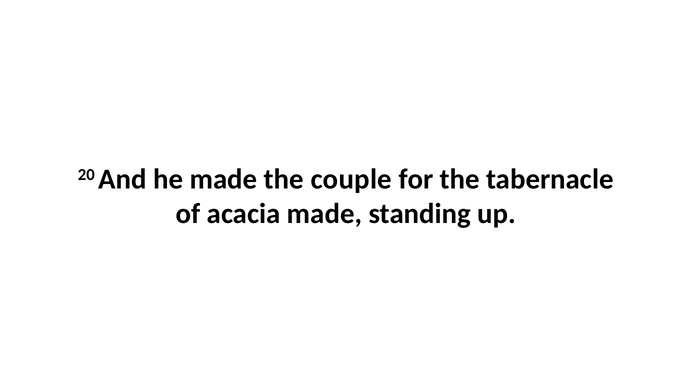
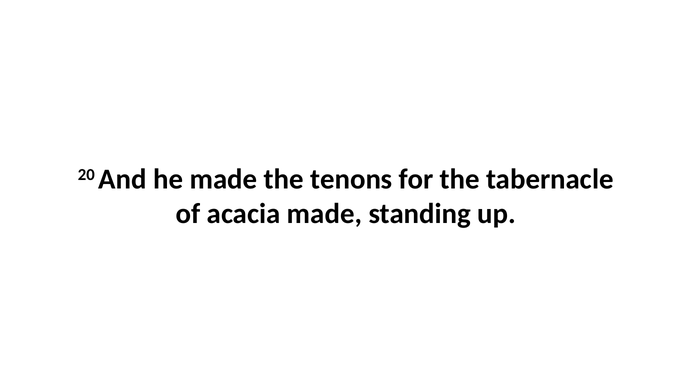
couple: couple -> tenons
